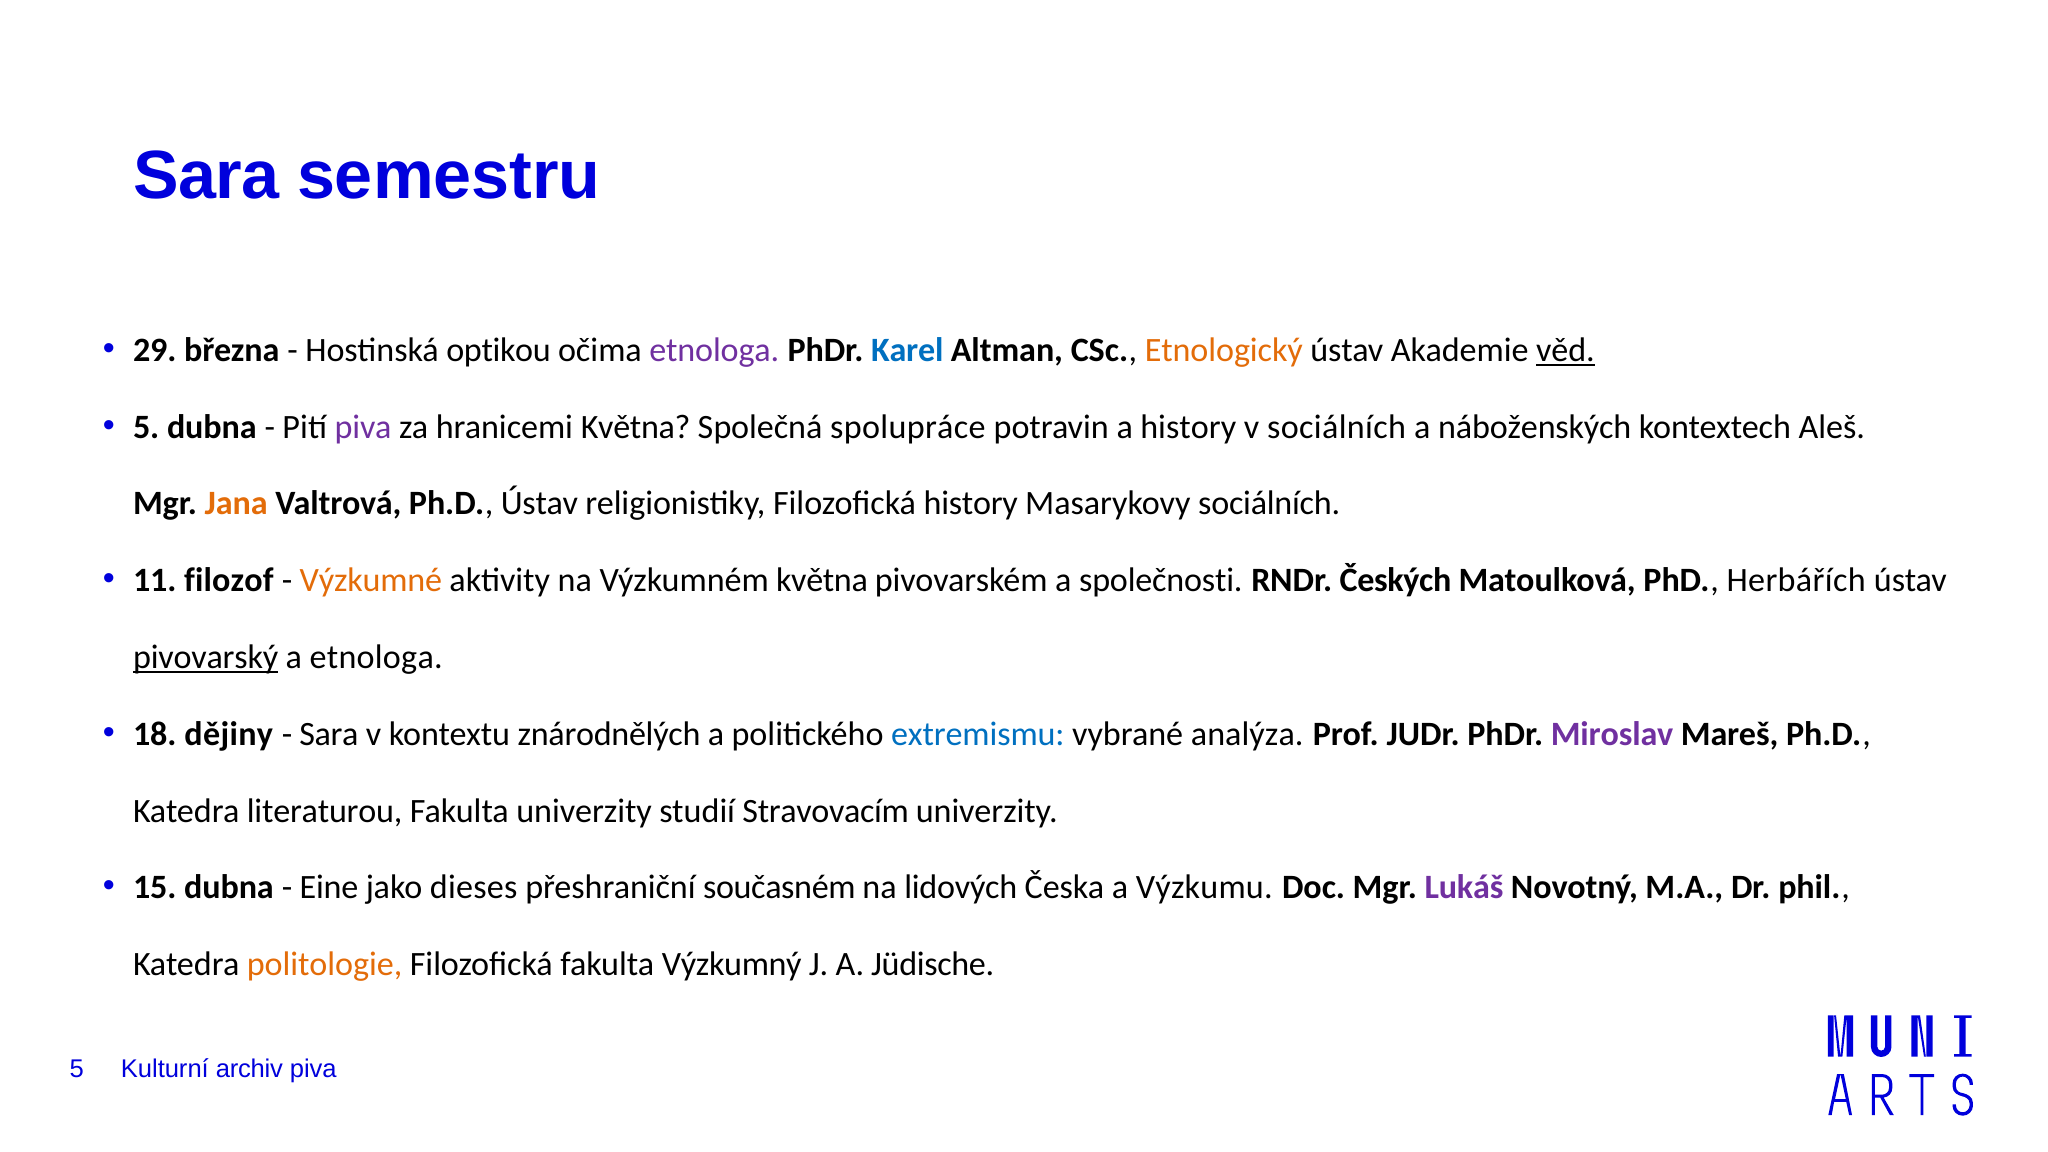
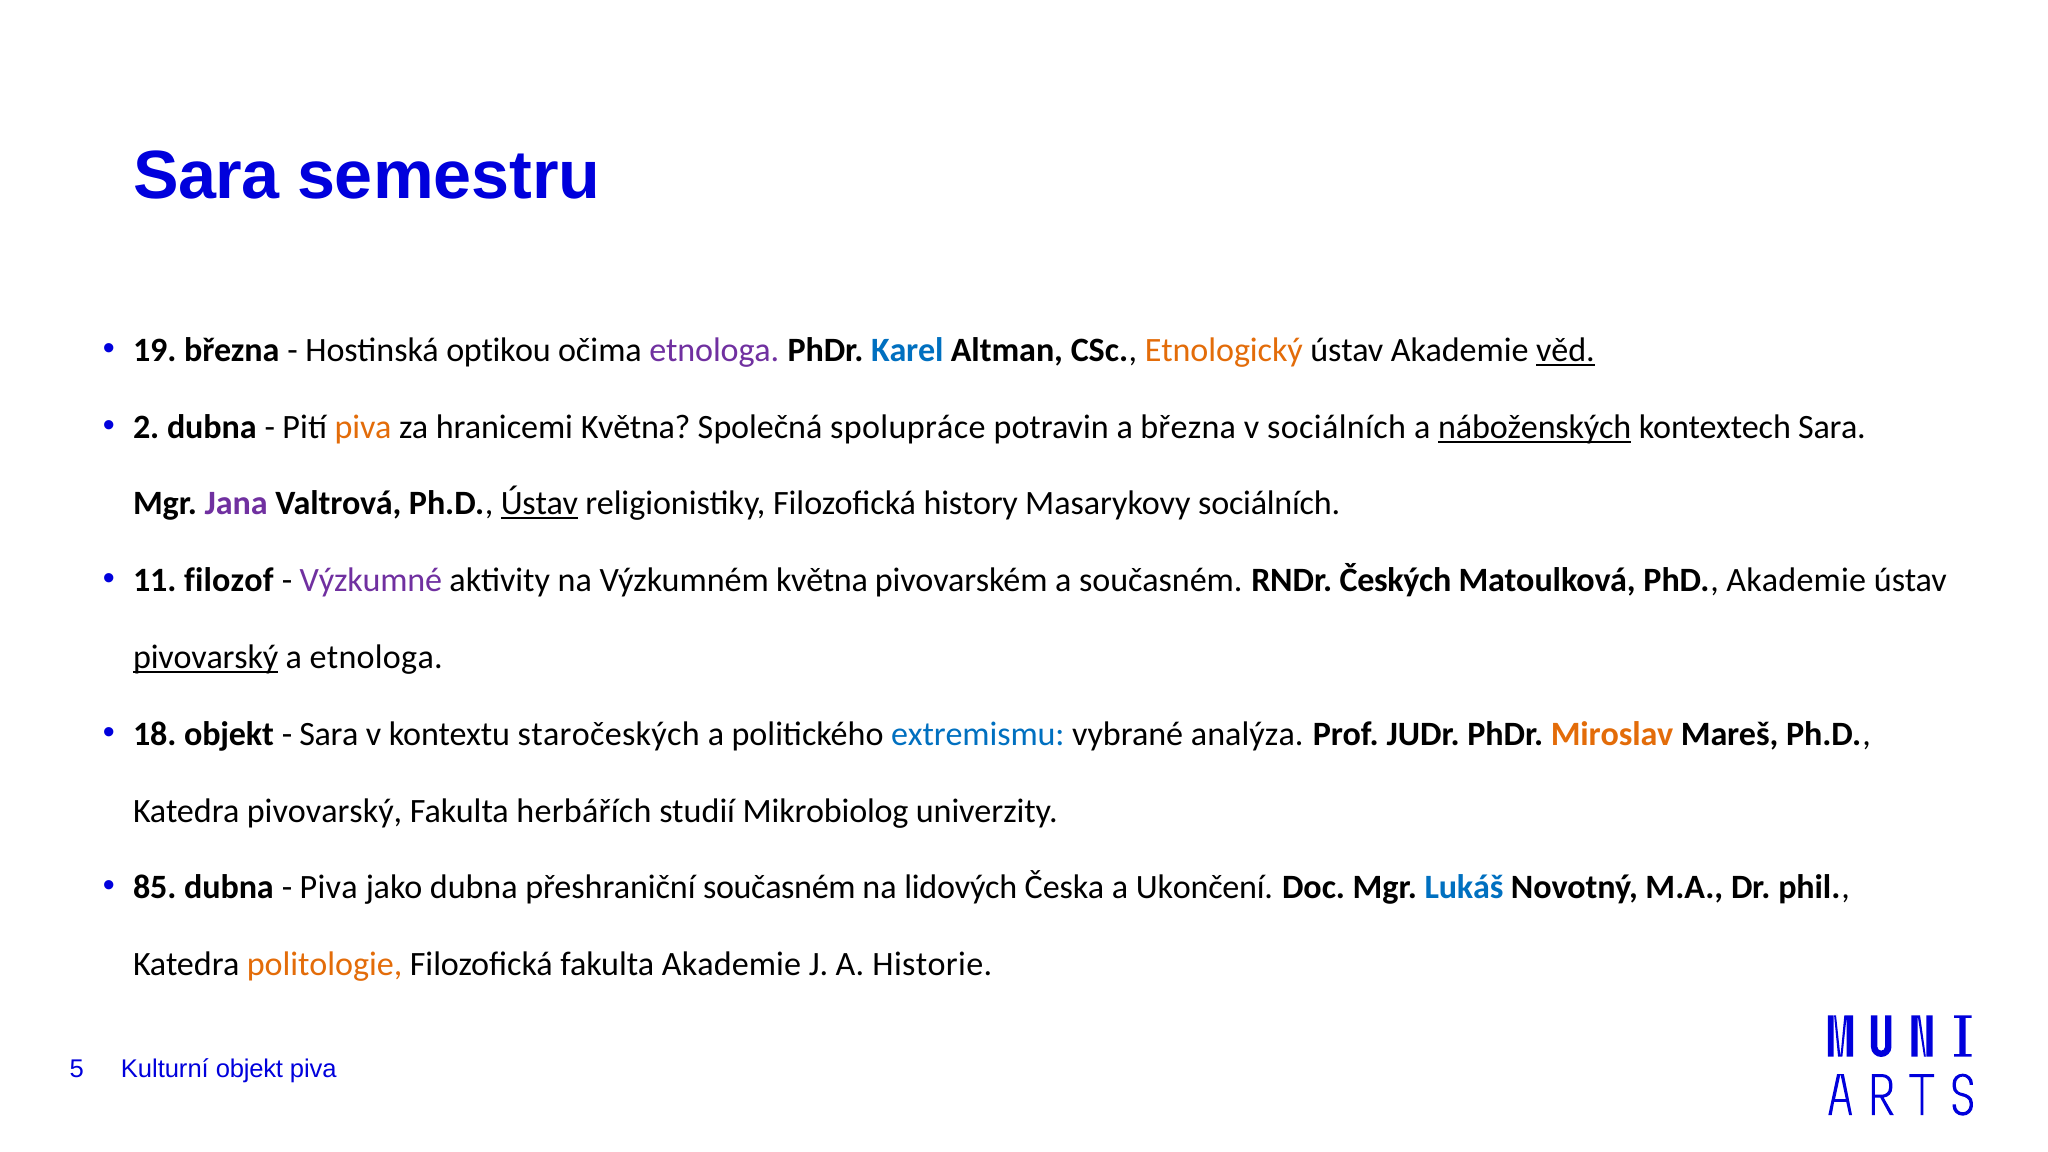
29: 29 -> 19
5 at (146, 427): 5 -> 2
piva at (363, 427) colour: purple -> orange
a history: history -> března
náboženských underline: none -> present
kontextech Aleš: Aleš -> Sara
Jana colour: orange -> purple
Ústav at (539, 504) underline: none -> present
Výzkumné colour: orange -> purple
a společnosti: společnosti -> současném
PhD Herbářích: Herbářích -> Akademie
18 dějiny: dějiny -> objekt
znárodnělých: znárodnělých -> staročeských
Miroslav colour: purple -> orange
Katedra literaturou: literaturou -> pivovarský
Fakulta univerzity: univerzity -> herbářích
Stravovacím: Stravovacím -> Mikrobiolog
15: 15 -> 85
Eine at (329, 888): Eine -> Piva
jako dieses: dieses -> dubna
Výzkumu: Výzkumu -> Ukončení
Lukáš colour: purple -> blue
fakulta Výzkumný: Výzkumný -> Akademie
Jüdische: Jüdische -> Historie
Kulturní archiv: archiv -> objekt
